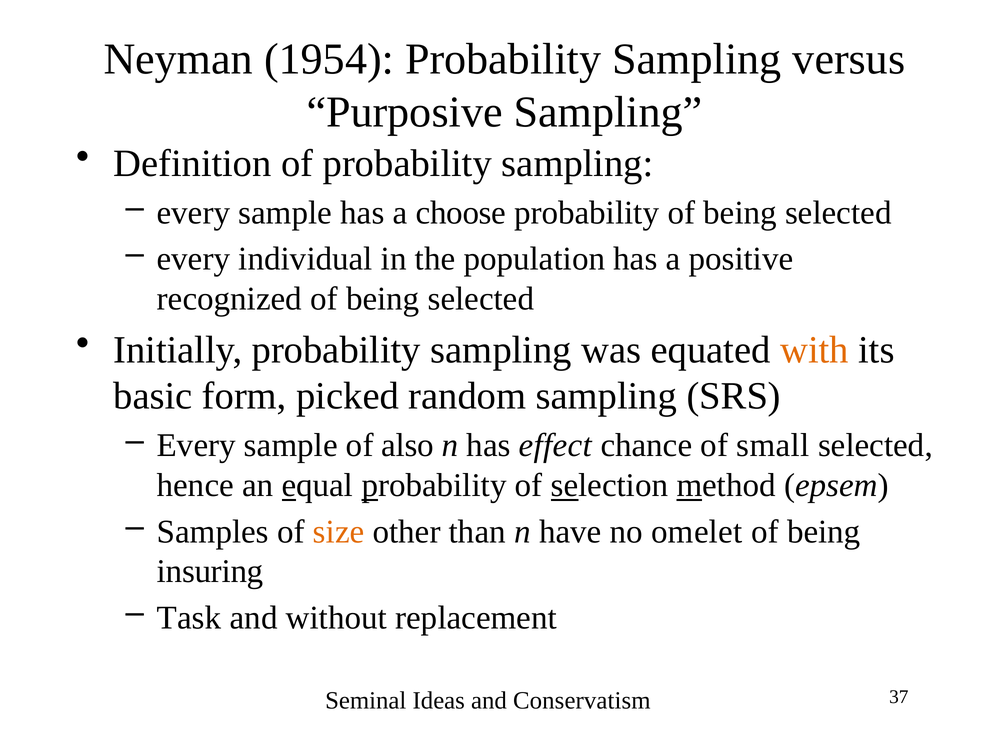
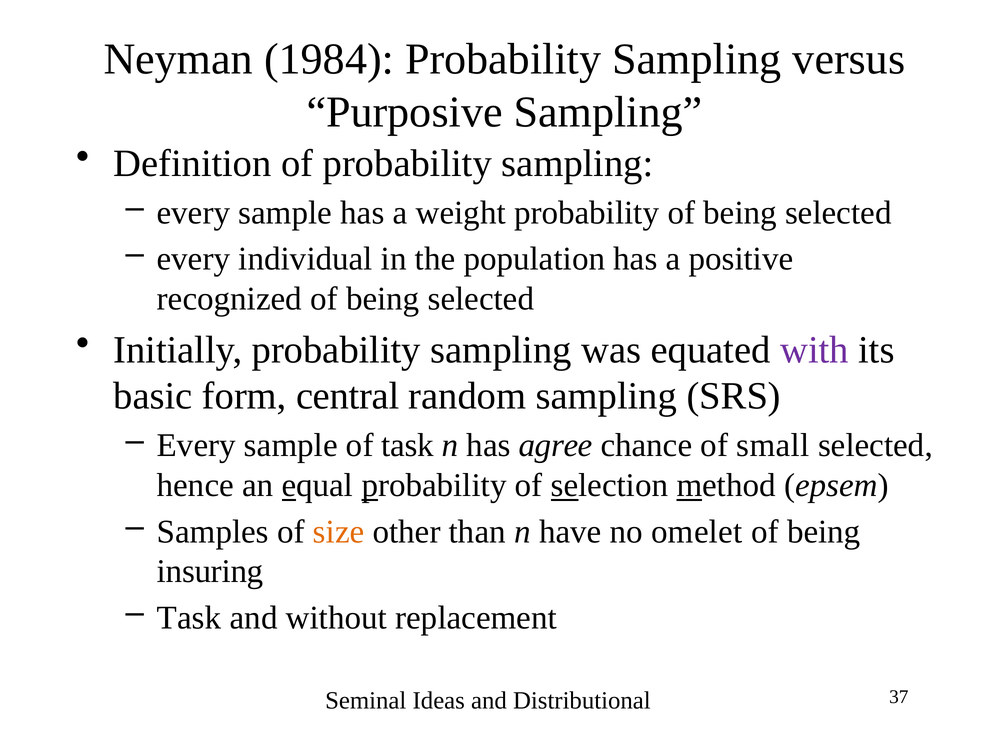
1954: 1954 -> 1984
choose: choose -> weight
with colour: orange -> purple
picked: picked -> central
of also: also -> task
effect: effect -> agree
Conservatism: Conservatism -> Distributional
